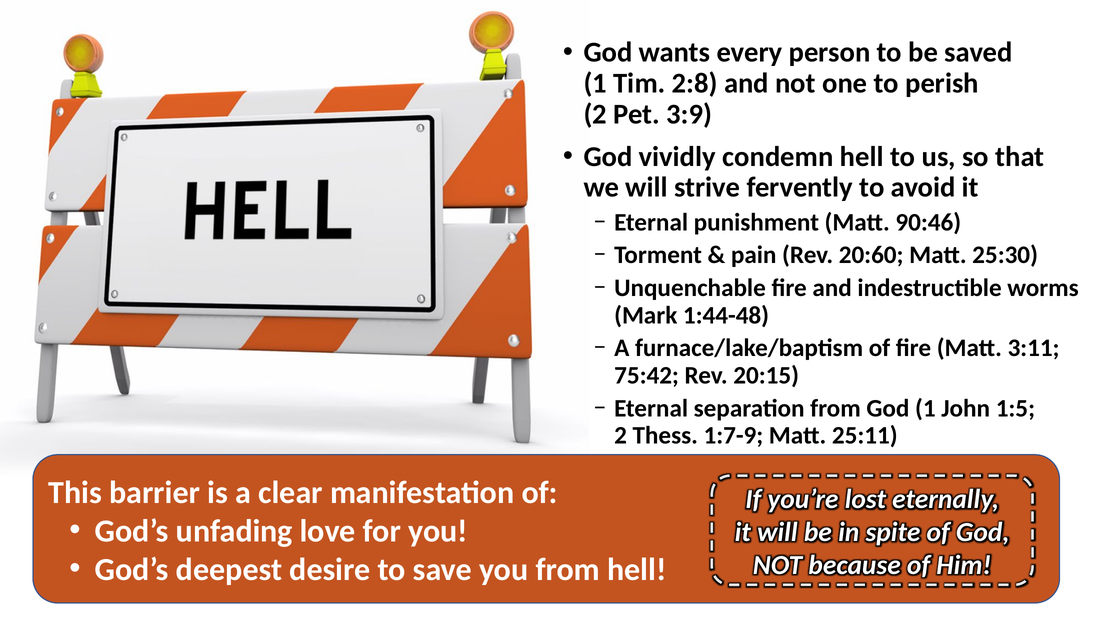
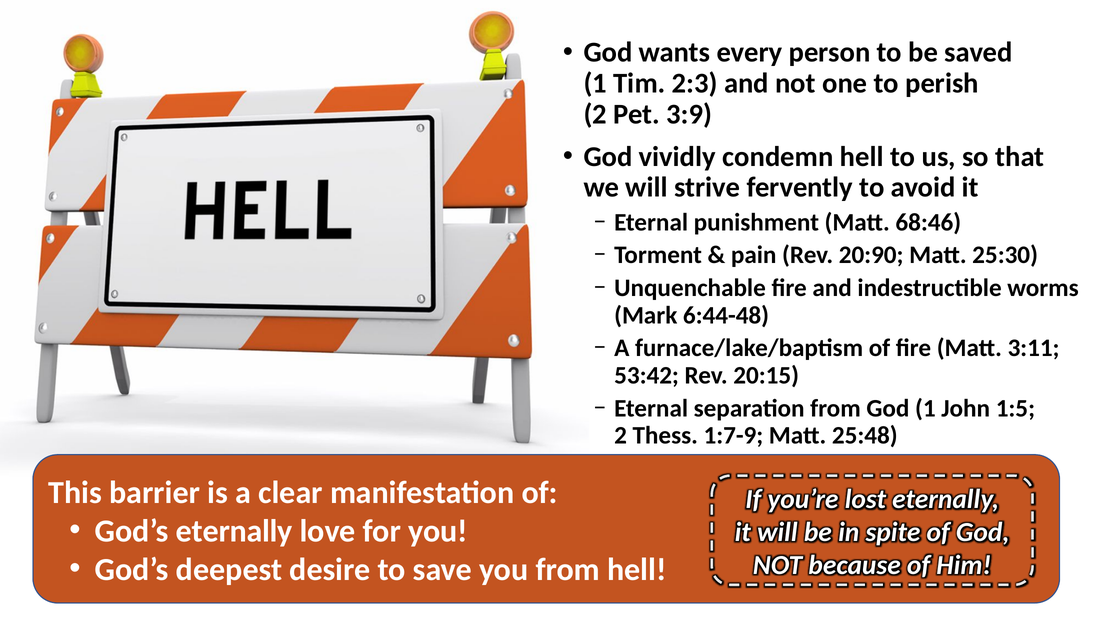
2:8: 2:8 -> 2:3
90:46: 90:46 -> 68:46
20:60: 20:60 -> 20:90
1:44-48: 1:44-48 -> 6:44-48
75:42: 75:42 -> 53:42
25:11: 25:11 -> 25:48
God’s unfading: unfading -> eternally
